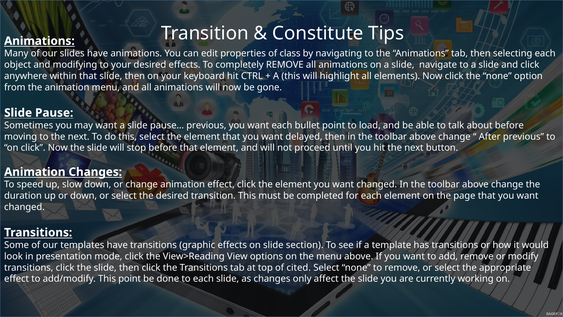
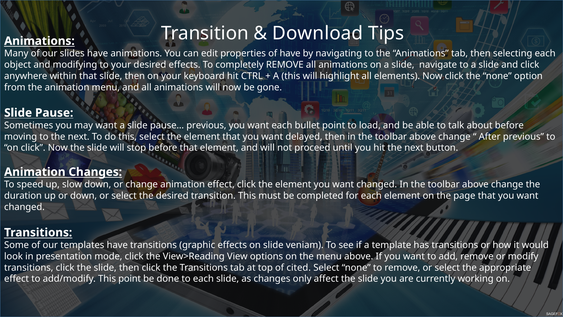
Constitute: Constitute -> Download
of class: class -> have
section: section -> veniam
